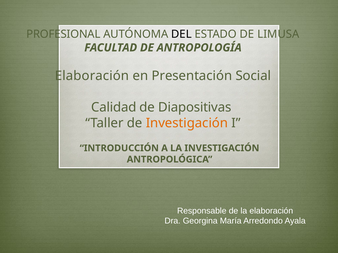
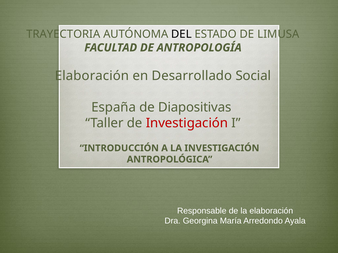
PROFESIONAL: PROFESIONAL -> TRAYECTORIA
Presentación: Presentación -> Desarrollado
Calidad: Calidad -> España
Investigación at (187, 123) colour: orange -> red
